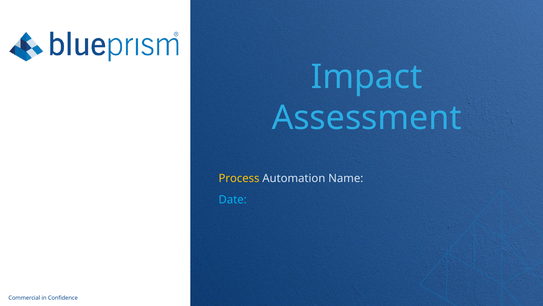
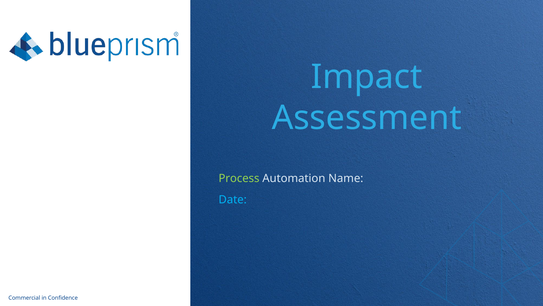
Process colour: yellow -> light green
